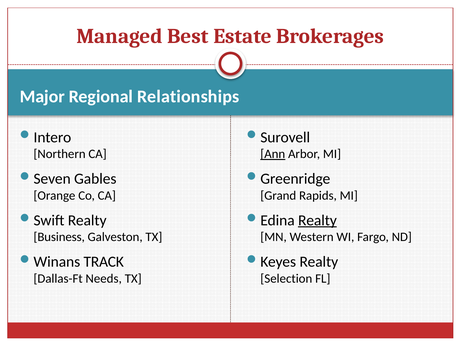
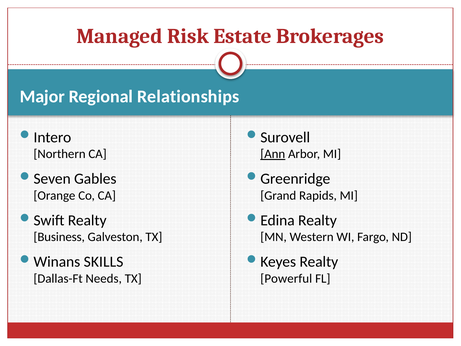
Best: Best -> Risk
Realty at (317, 220) underline: present -> none
TRACK: TRACK -> SKILLS
Selection: Selection -> Powerful
